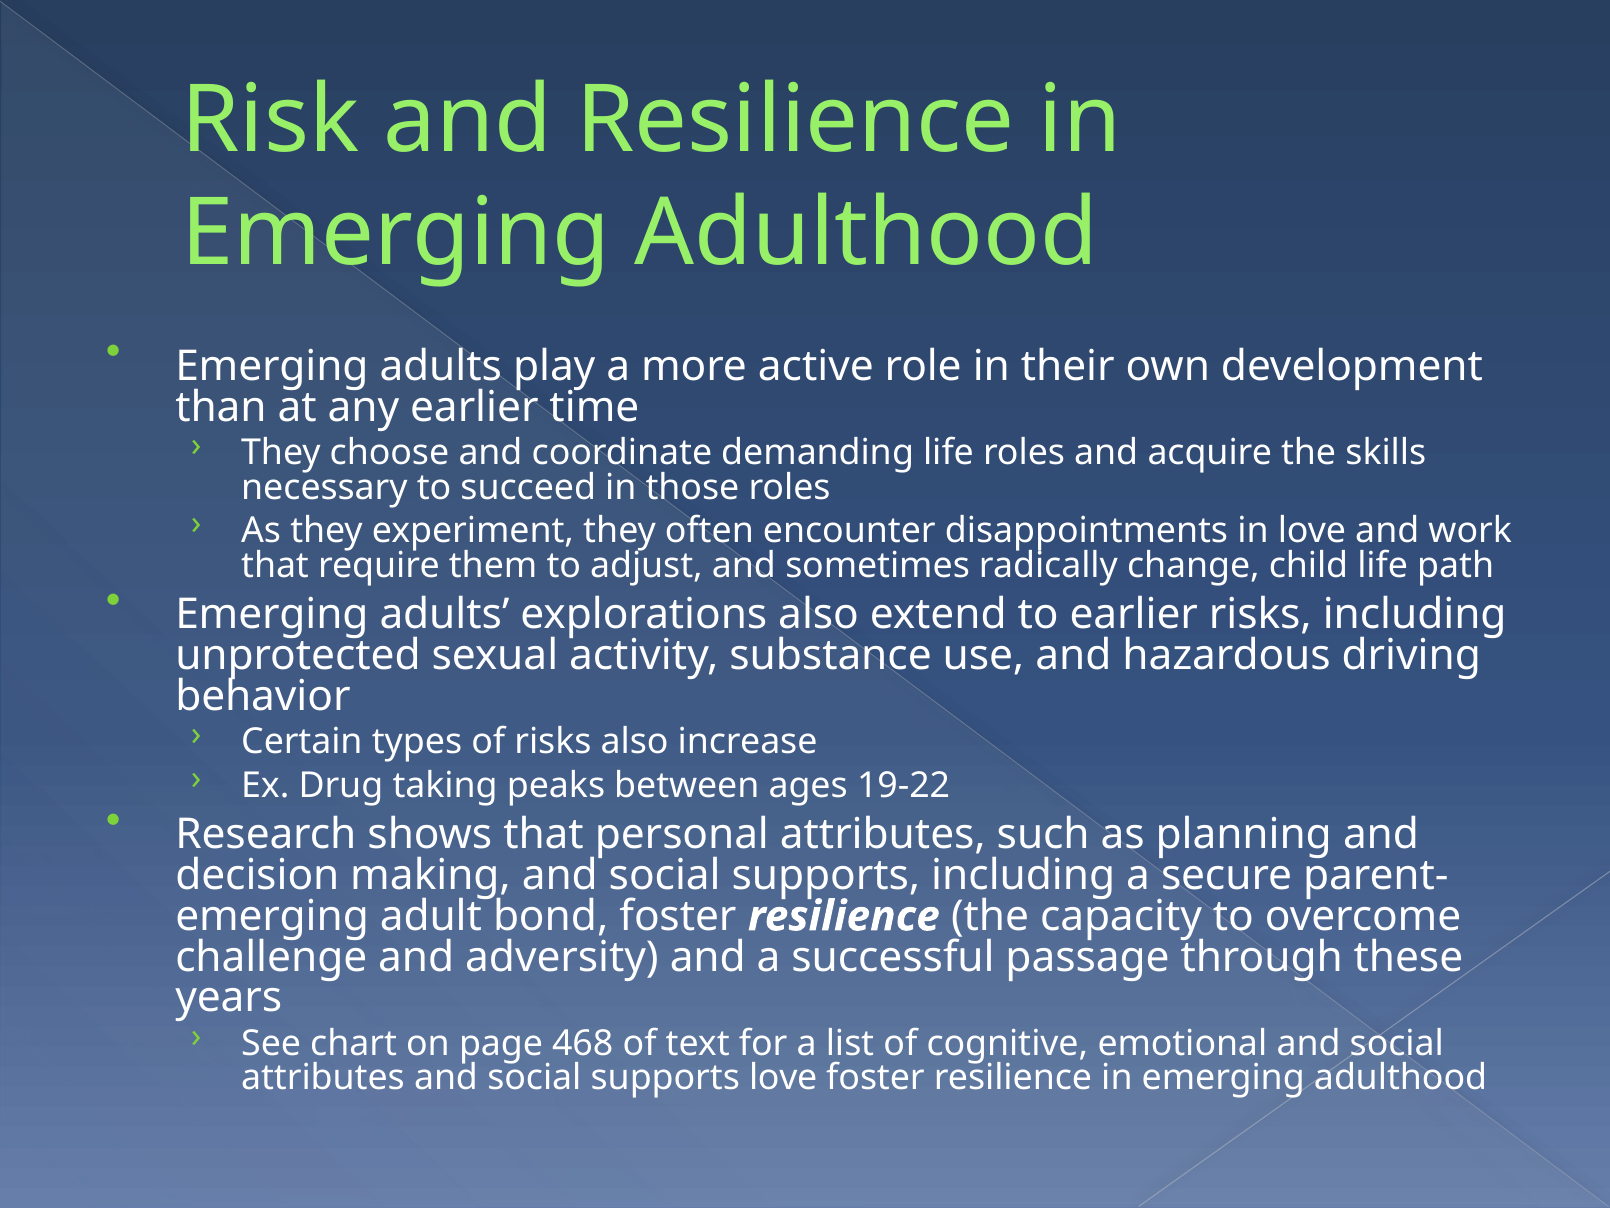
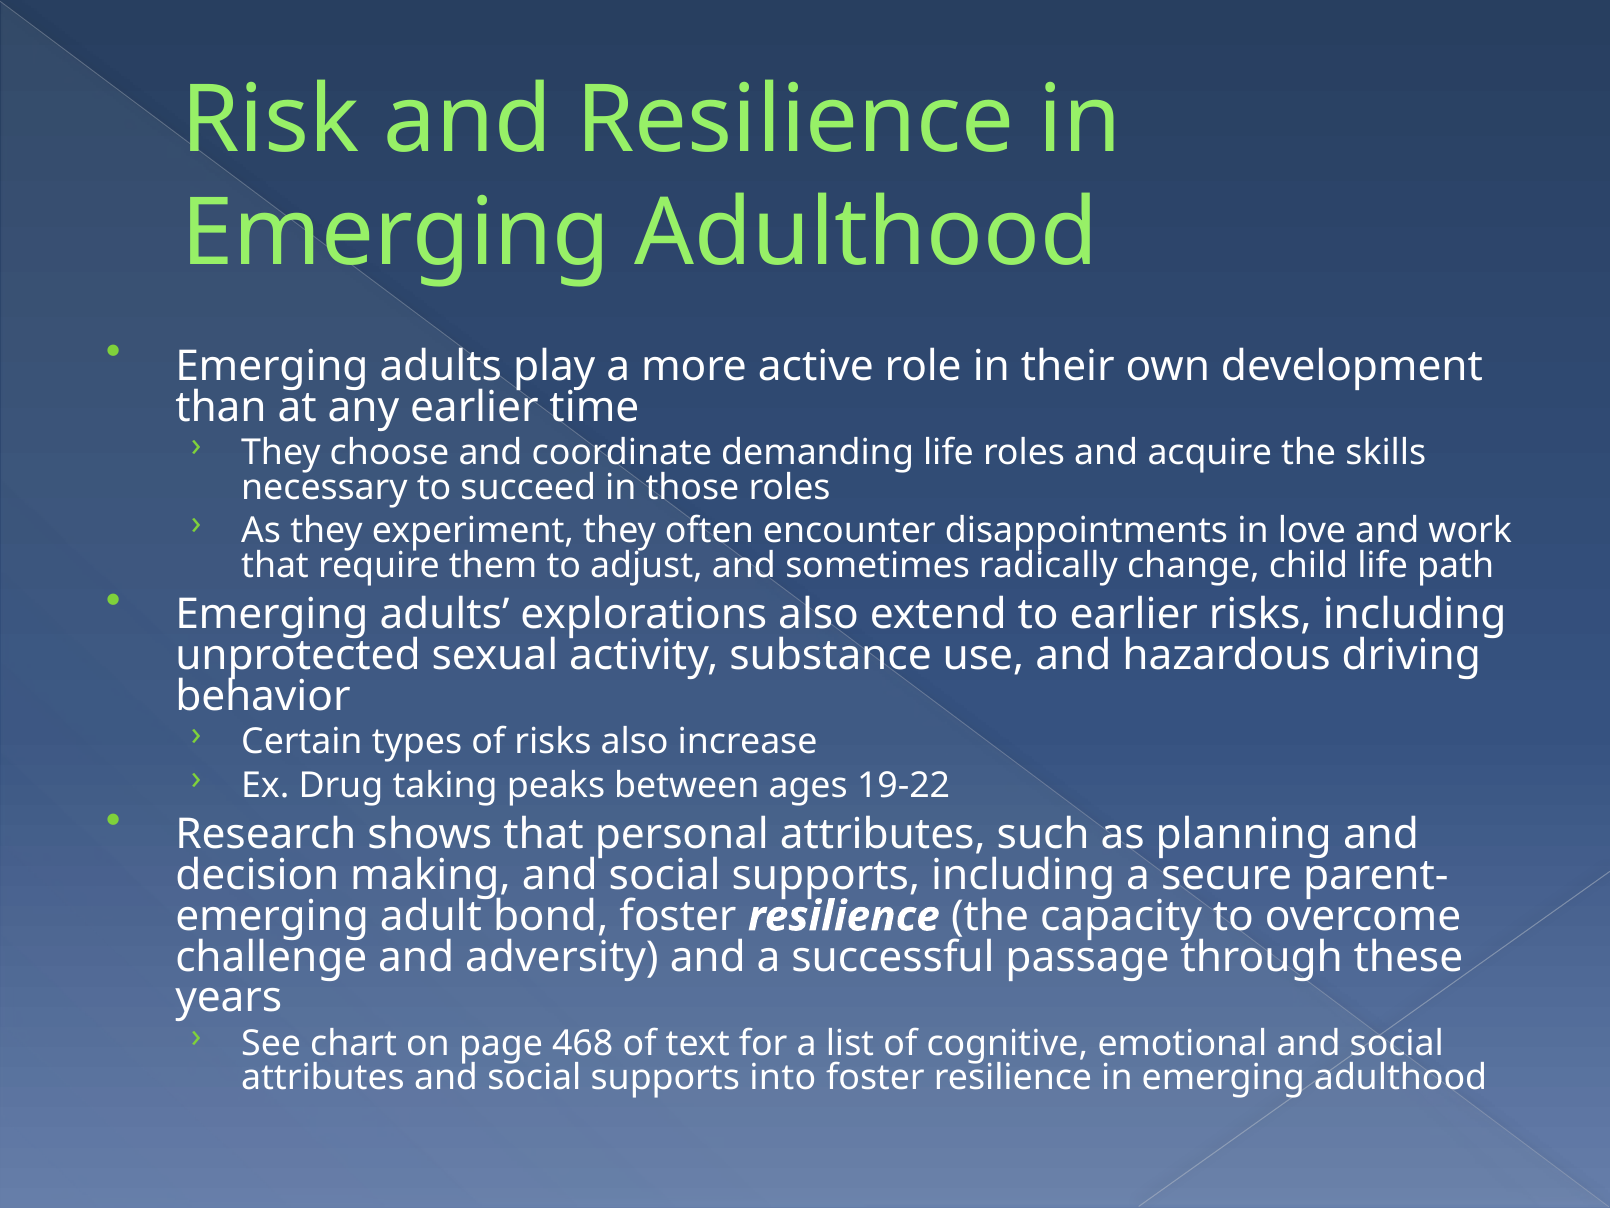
supports love: love -> into
